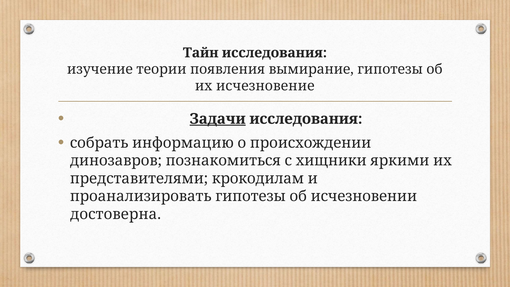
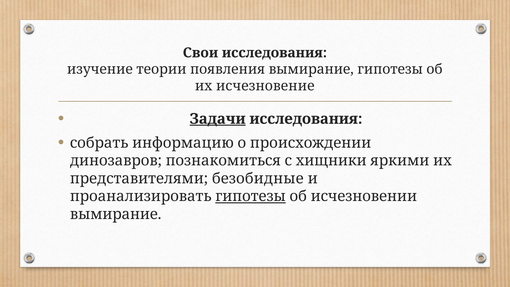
Тайн: Тайн -> Свои
крокодилам: крокодилам -> безобидные
гипотезы at (251, 196) underline: none -> present
достоверна at (116, 214): достоверна -> вымирание
